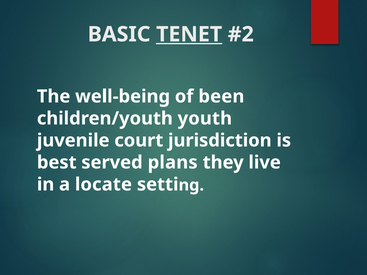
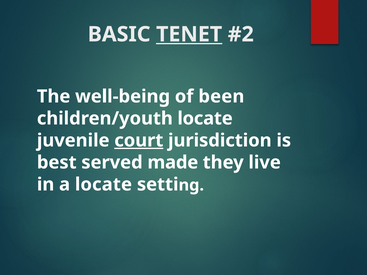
children/youth youth: youth -> locate
court underline: none -> present
plans: plans -> made
